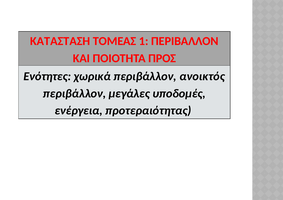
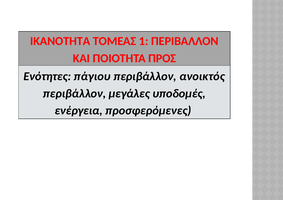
ΚΑΤΑΣΤΑΣΗ: ΚΑΤΑΣΤΑΣΗ -> ΙΚΑΝΟΤΗΤΑ
χωρικά: χωρικά -> πάγιου
προτεραιότητας: προτεραιότητας -> προσφερόμενες
